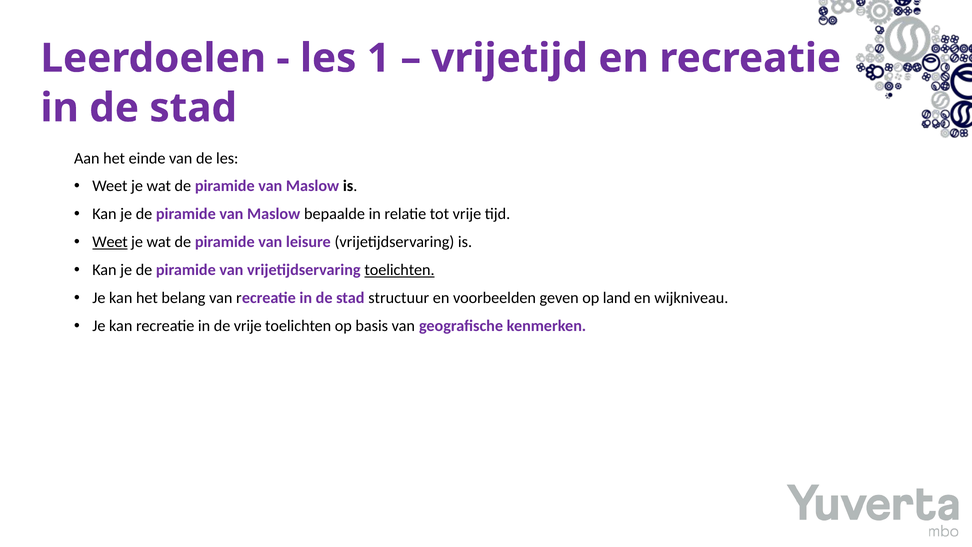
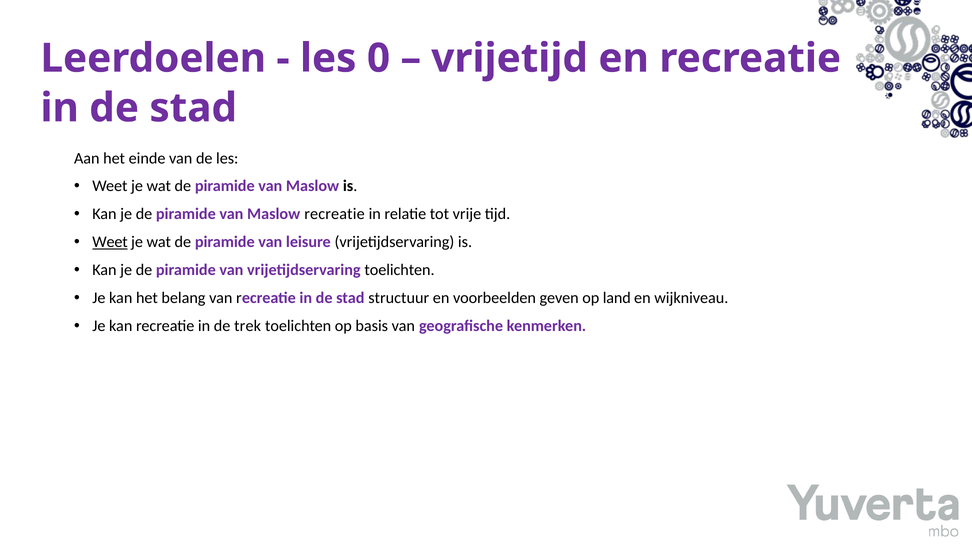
1: 1 -> 0
Maslow bepaalde: bepaalde -> recreatie
toelichten at (400, 270) underline: present -> none
de vrije: vrije -> trek
